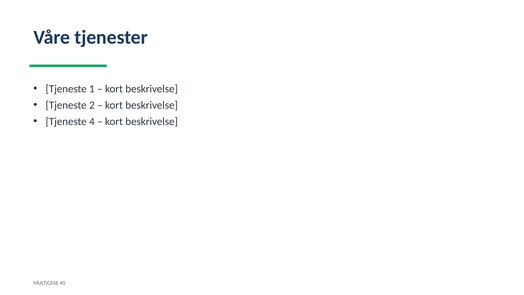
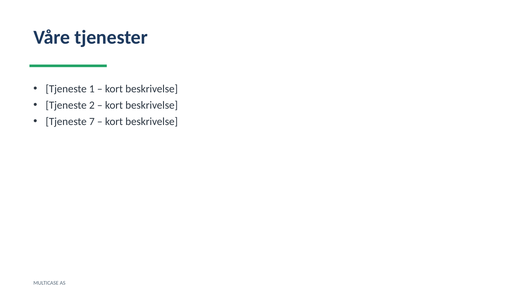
4: 4 -> 7
